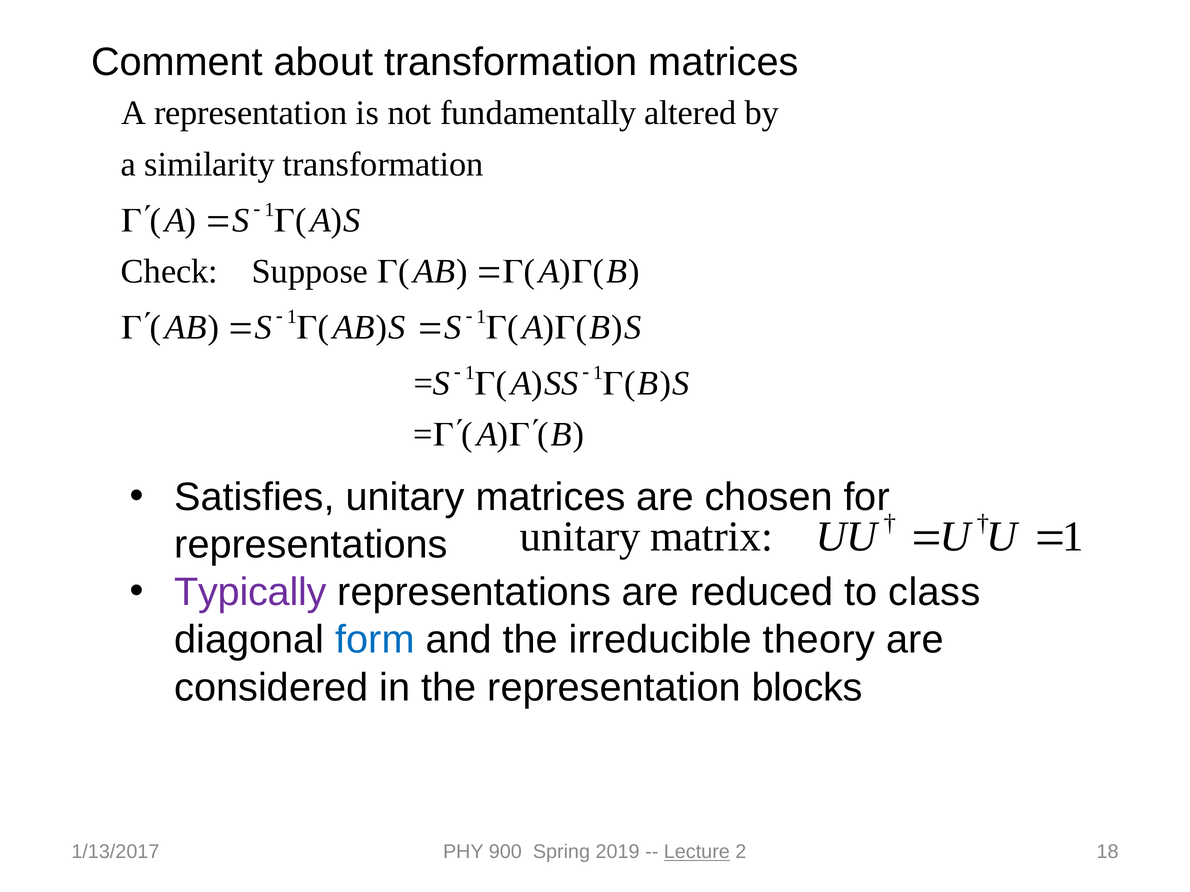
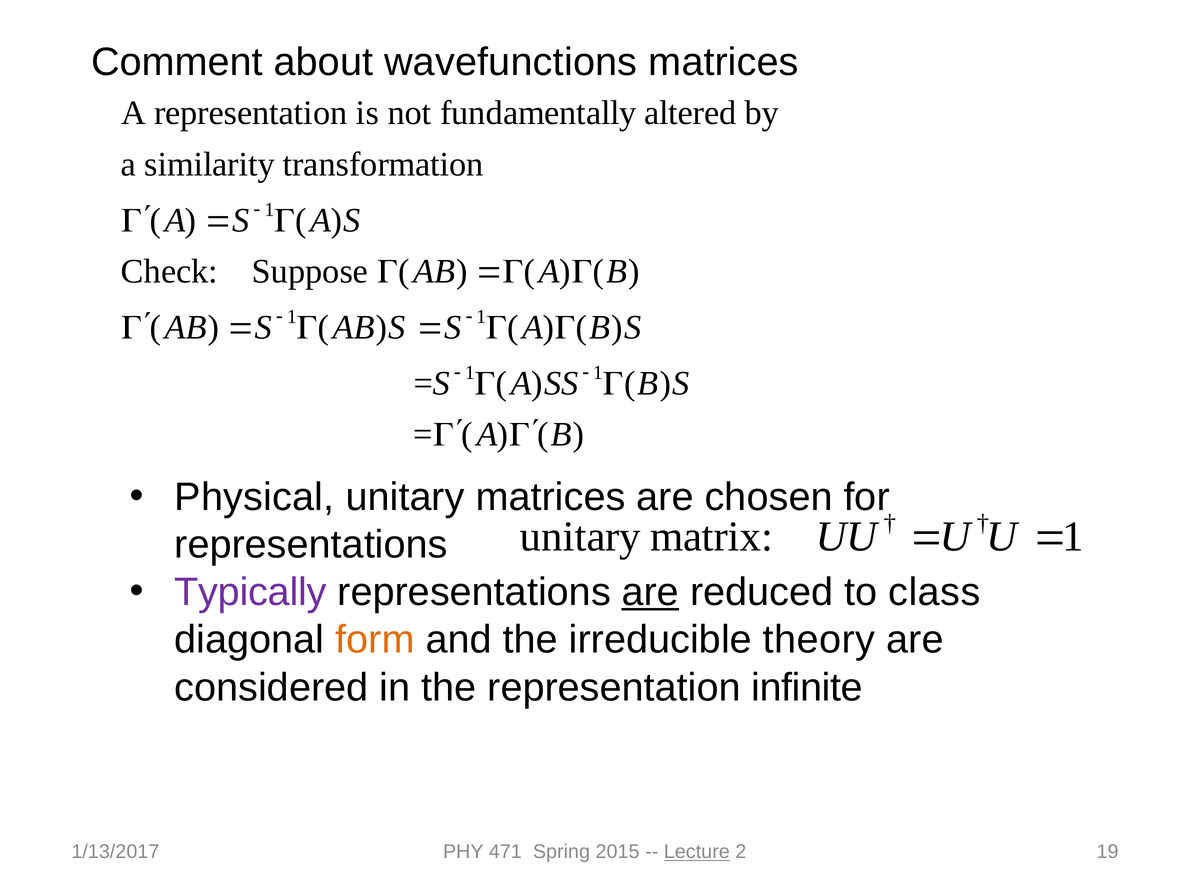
transformation: transformation -> wavefunctions
Satisfies: Satisfies -> Physical
are at (650, 593) underline: none -> present
form colour: blue -> orange
blocks: blocks -> infinite
900: 900 -> 471
2019: 2019 -> 2015
18: 18 -> 19
